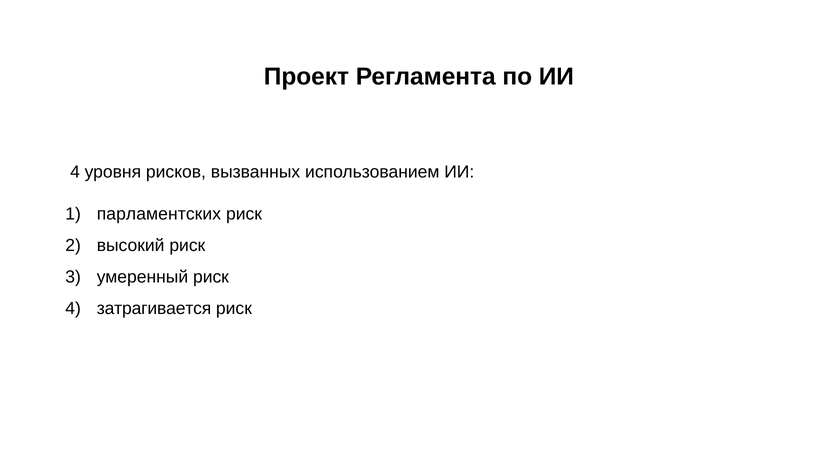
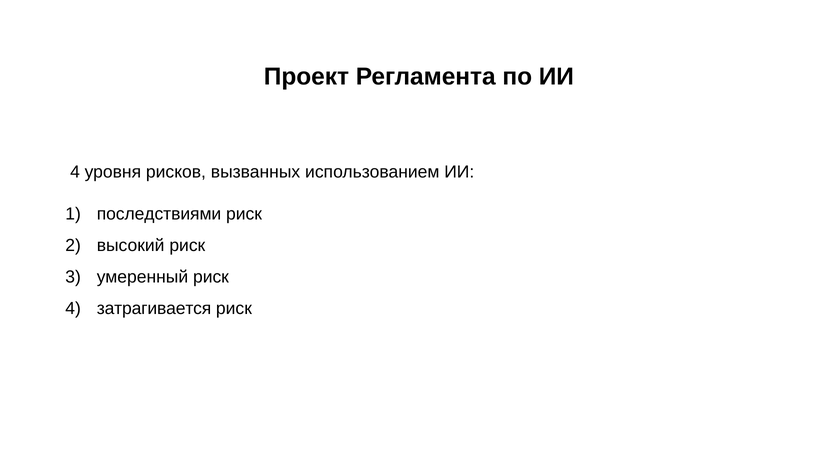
парламентских: парламентских -> последствиями
